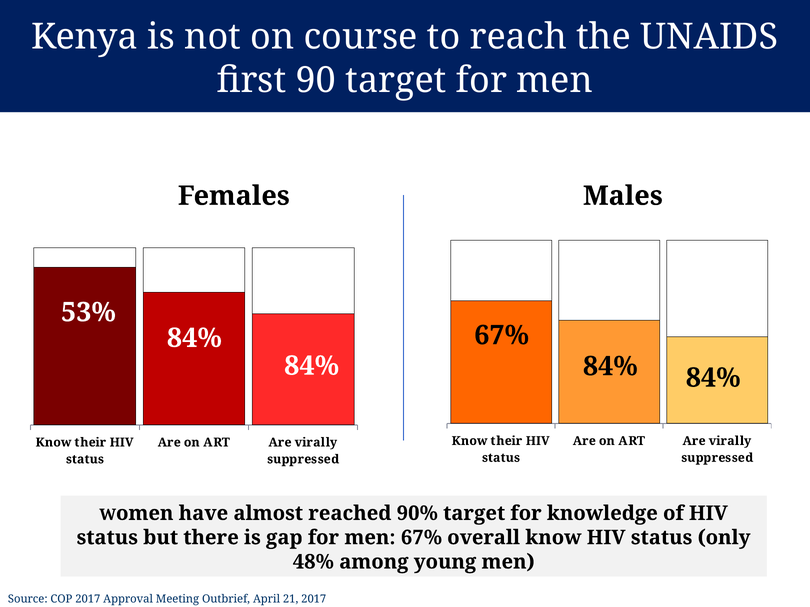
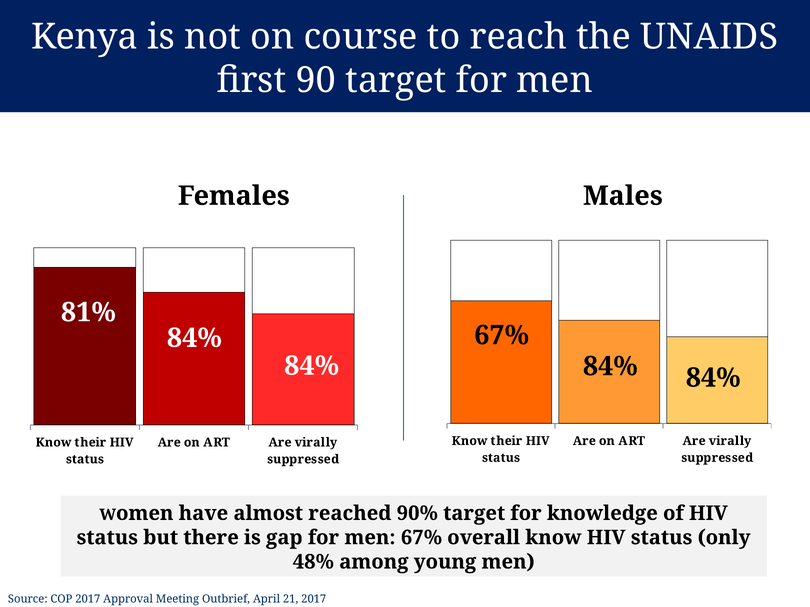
53%: 53% -> 81%
